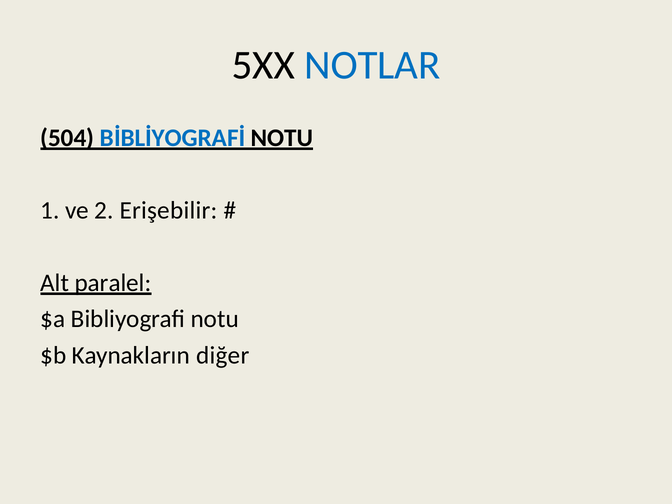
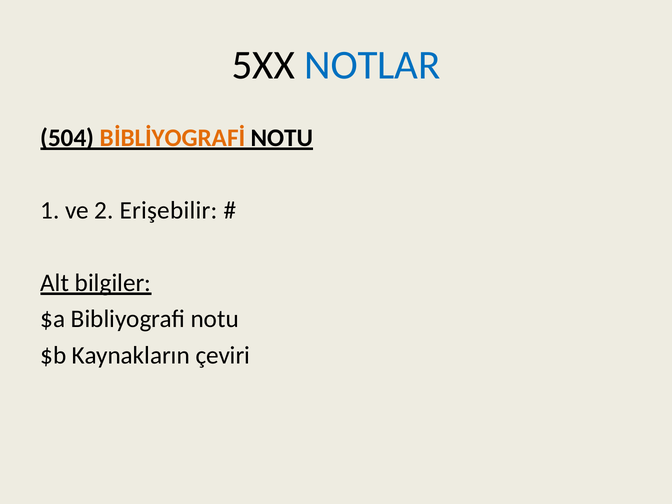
BİBLİYOGRAFİ colour: blue -> orange
paralel: paralel -> bilgiler
diğer: diğer -> çeviri
